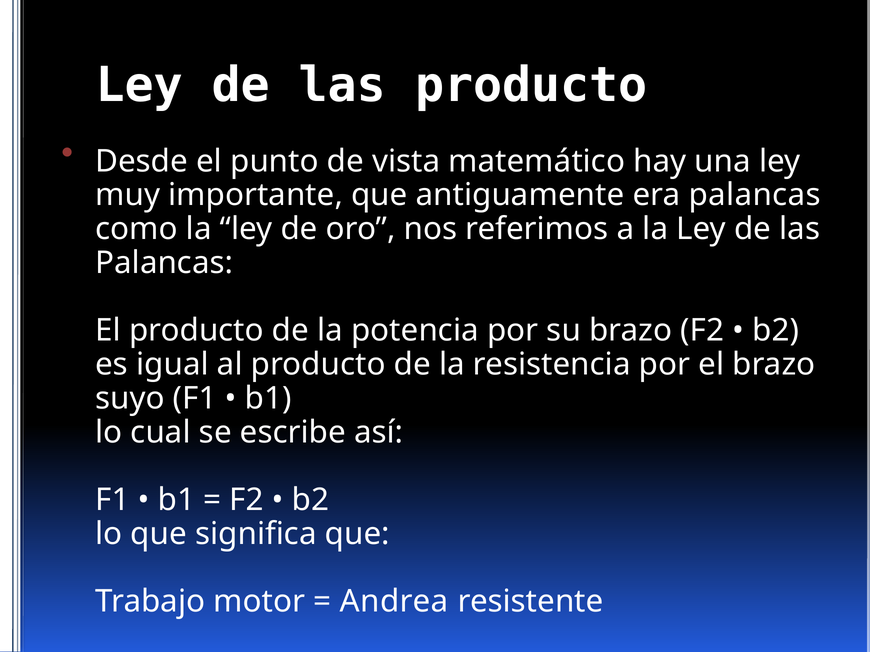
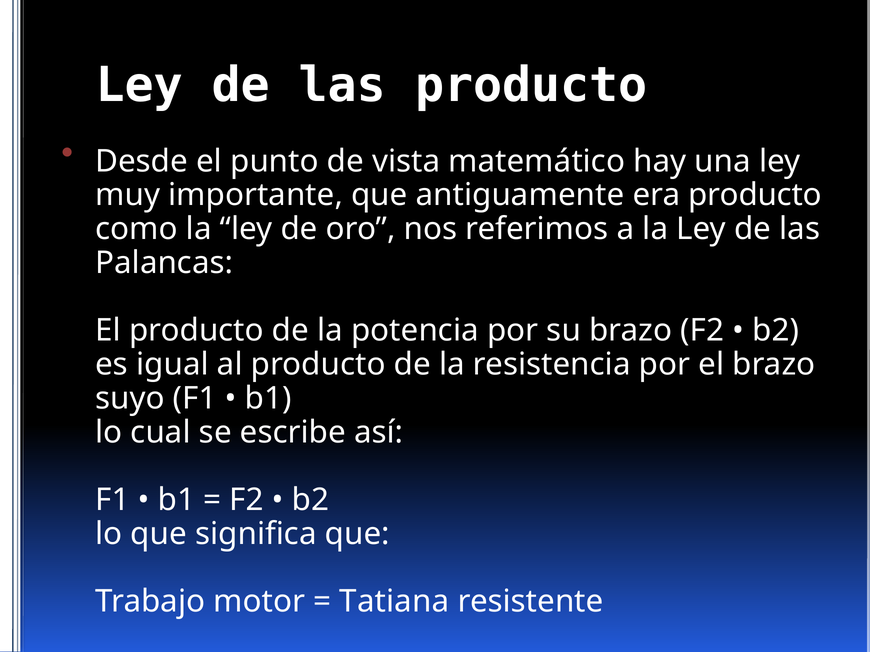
era palancas: palancas -> producto
Andrea: Andrea -> Tatiana
